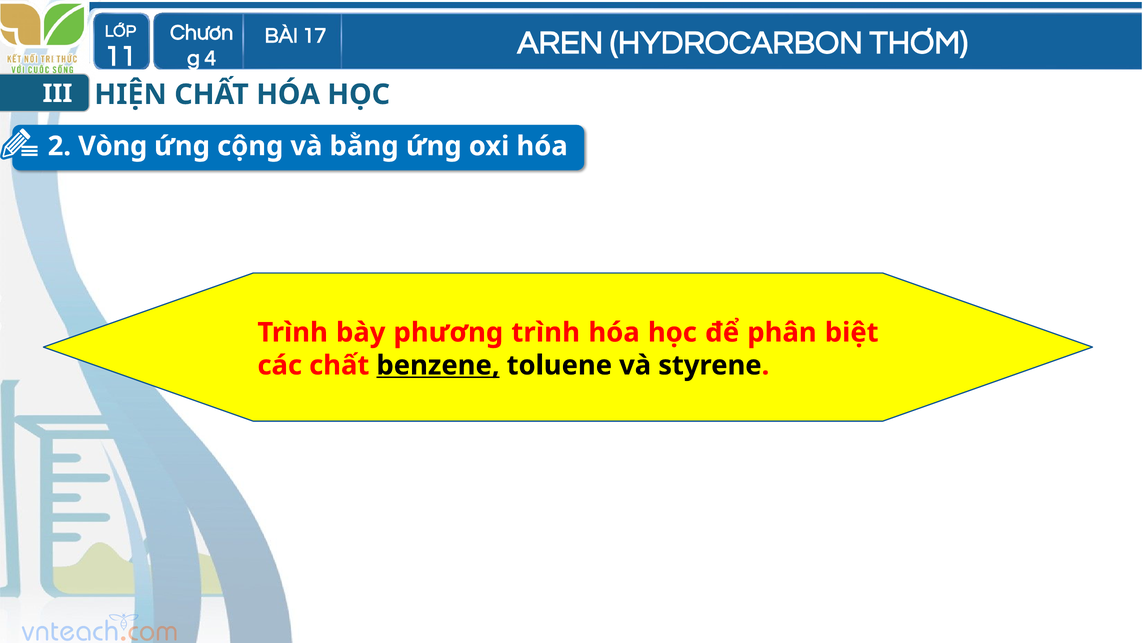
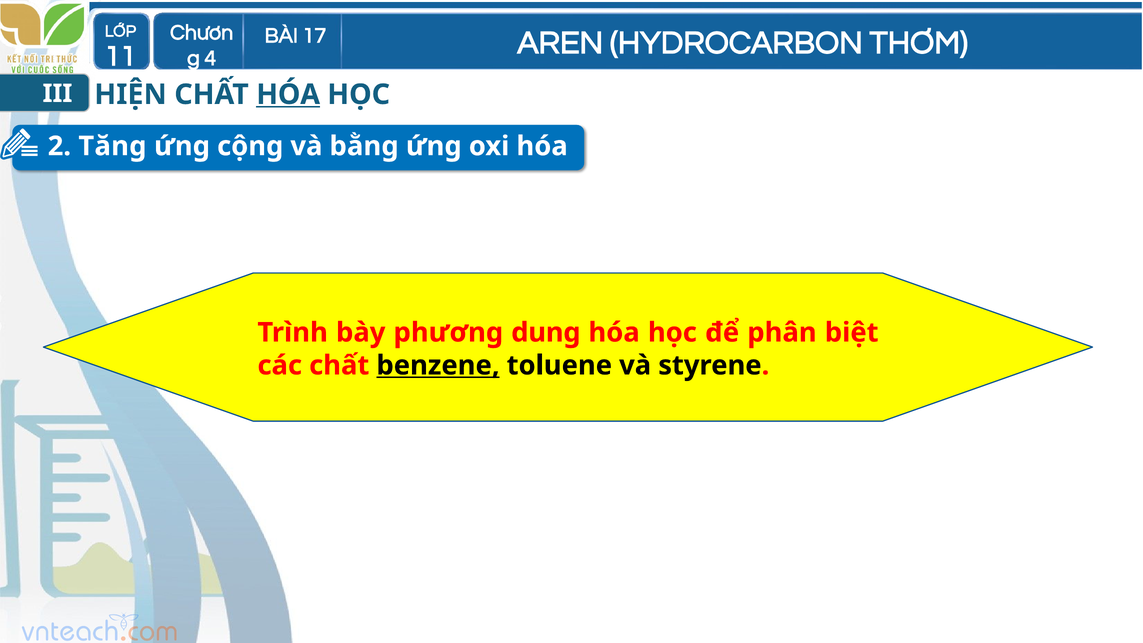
HÓA at (288, 95) underline: none -> present
Vòng: Vòng -> Tăng
phương trình: trình -> dụng
